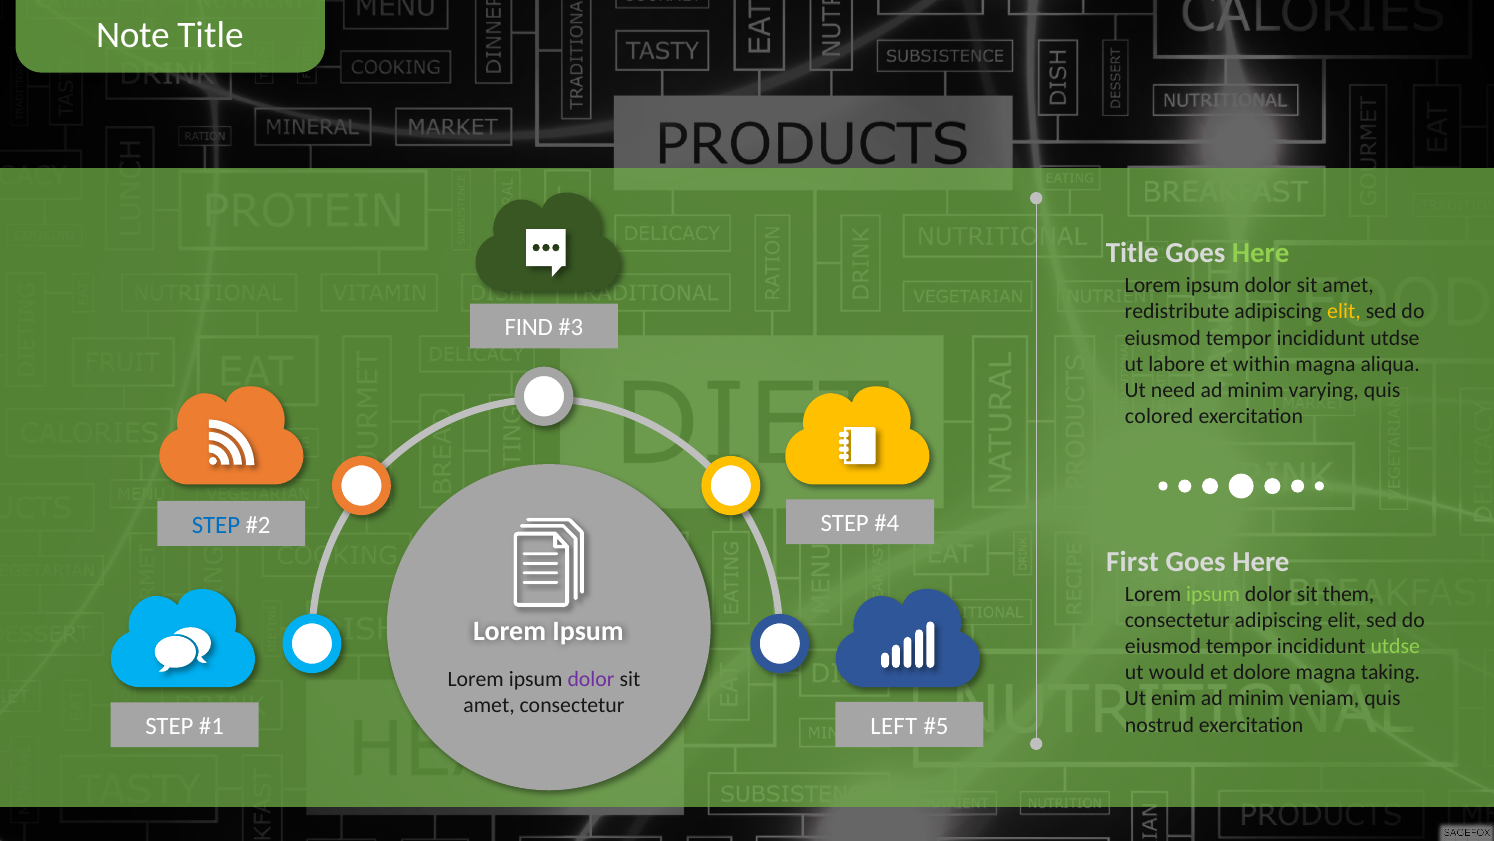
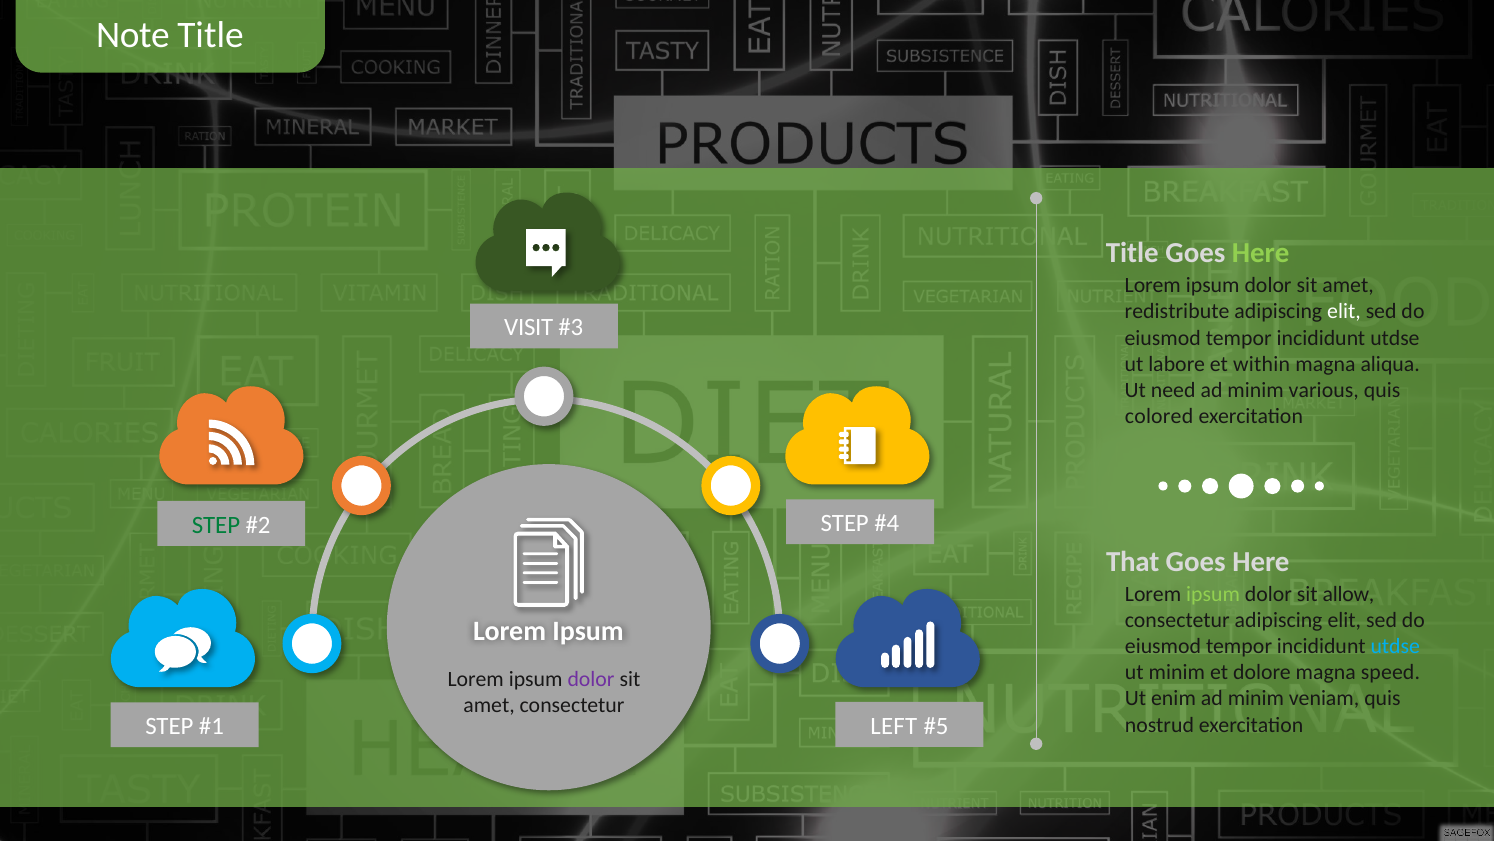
elit at (1344, 311) colour: yellow -> white
FIND: FIND -> VISIT
varying: varying -> various
STEP at (216, 525) colour: blue -> green
First: First -> That
them: them -> allow
utdse at (1395, 646) colour: light green -> light blue
ut would: would -> minim
taking: taking -> speed
